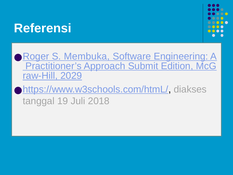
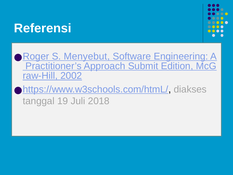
Membuka: Membuka -> Menyebut
2029: 2029 -> 2002
